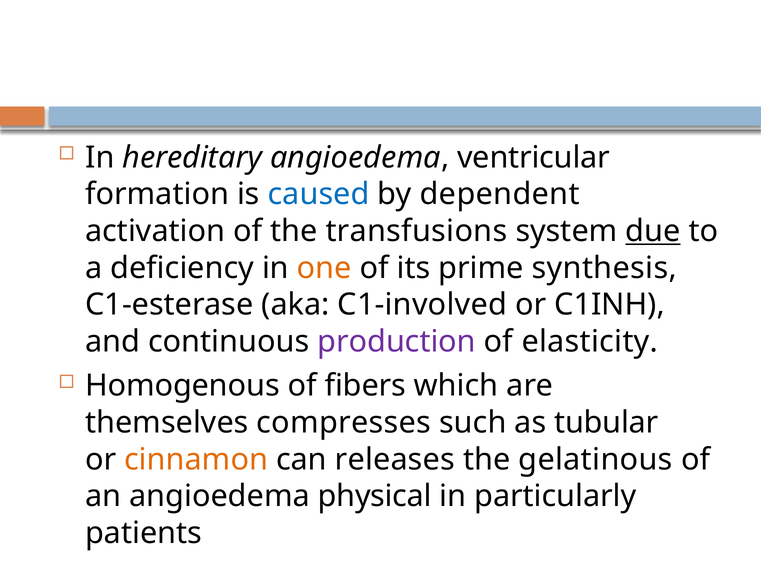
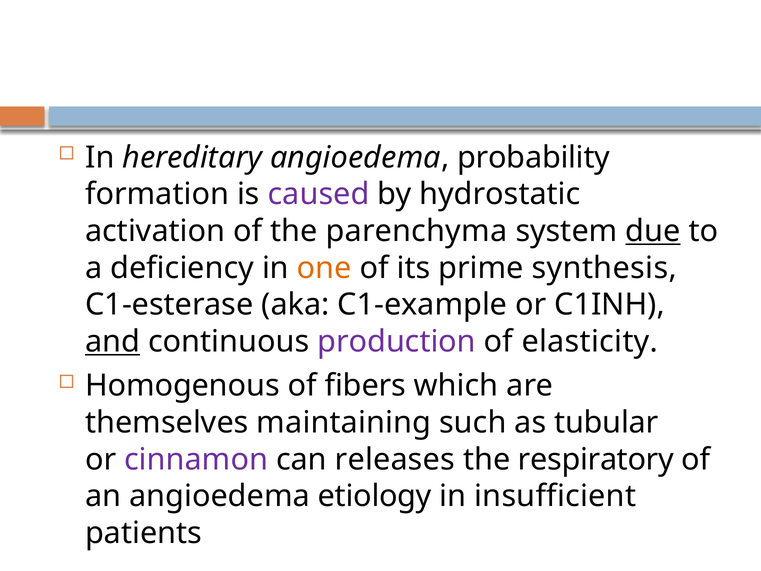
ventricular: ventricular -> probability
caused colour: blue -> purple
dependent: dependent -> hydrostatic
transfusions: transfusions -> parenchyma
C1-involved: C1-involved -> C1-example
and underline: none -> present
compresses: compresses -> maintaining
cinnamon colour: orange -> purple
gelatinous: gelatinous -> respiratory
physical: physical -> etiology
particularly: particularly -> insufficient
